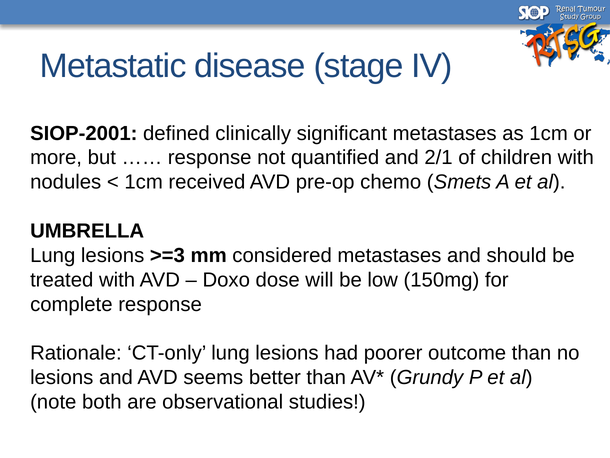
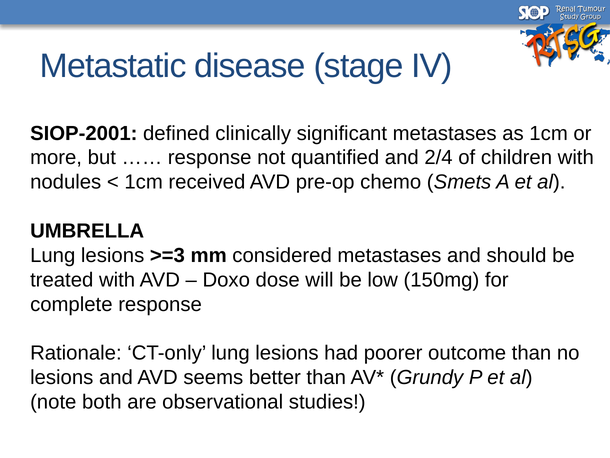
2/1: 2/1 -> 2/4
